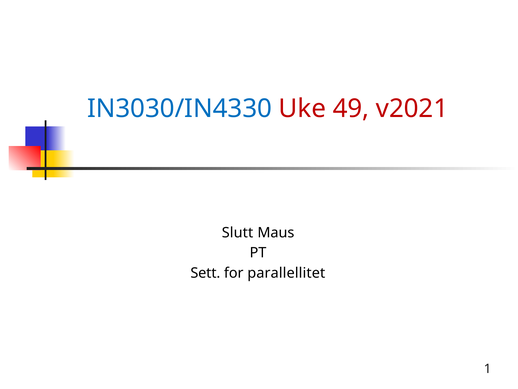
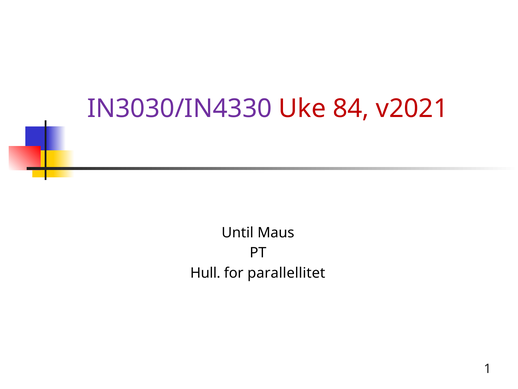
IN3030/IN4330 colour: blue -> purple
49: 49 -> 84
Slutt: Slutt -> Until
Sett: Sett -> Hull
